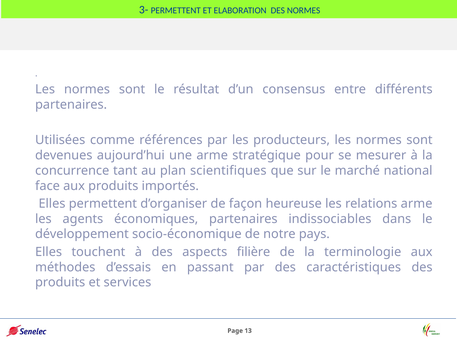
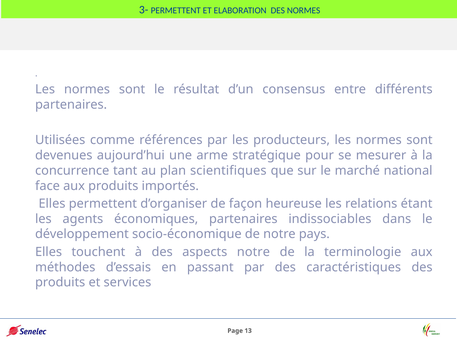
relations arme: arme -> étant
aspects filière: filière -> notre
